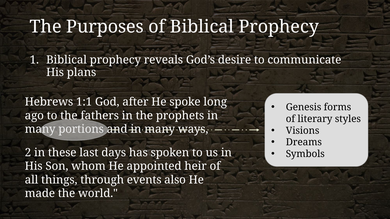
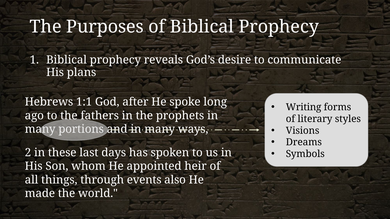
Genesis: Genesis -> Writing
